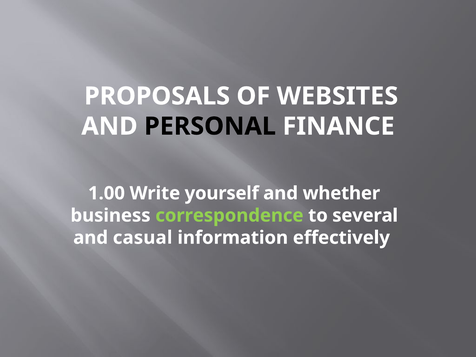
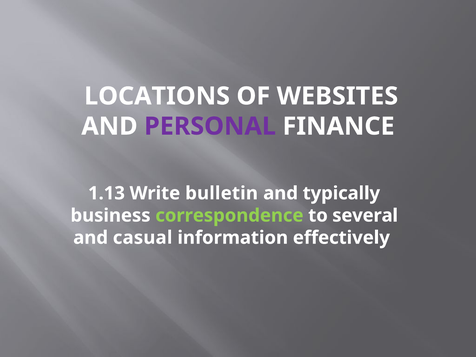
PROPOSALS: PROPOSALS -> LOCATIONS
PERSONAL colour: black -> purple
1.00: 1.00 -> 1.13
yourself: yourself -> bulletin
whether: whether -> typically
